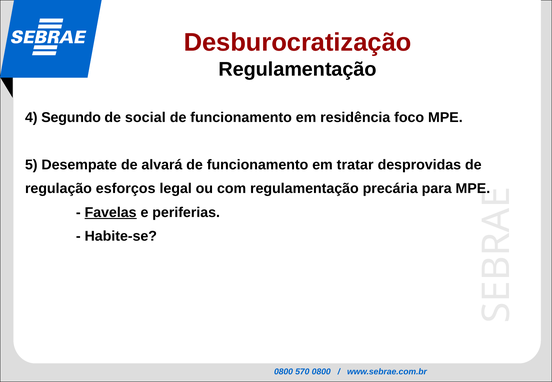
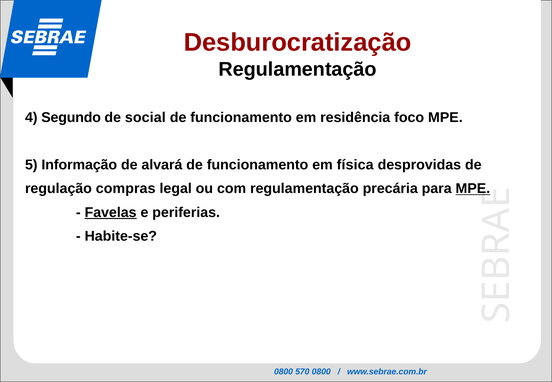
Desempate: Desempate -> Informação
tratar: tratar -> física
esforços: esforços -> compras
MPE at (473, 189) underline: none -> present
